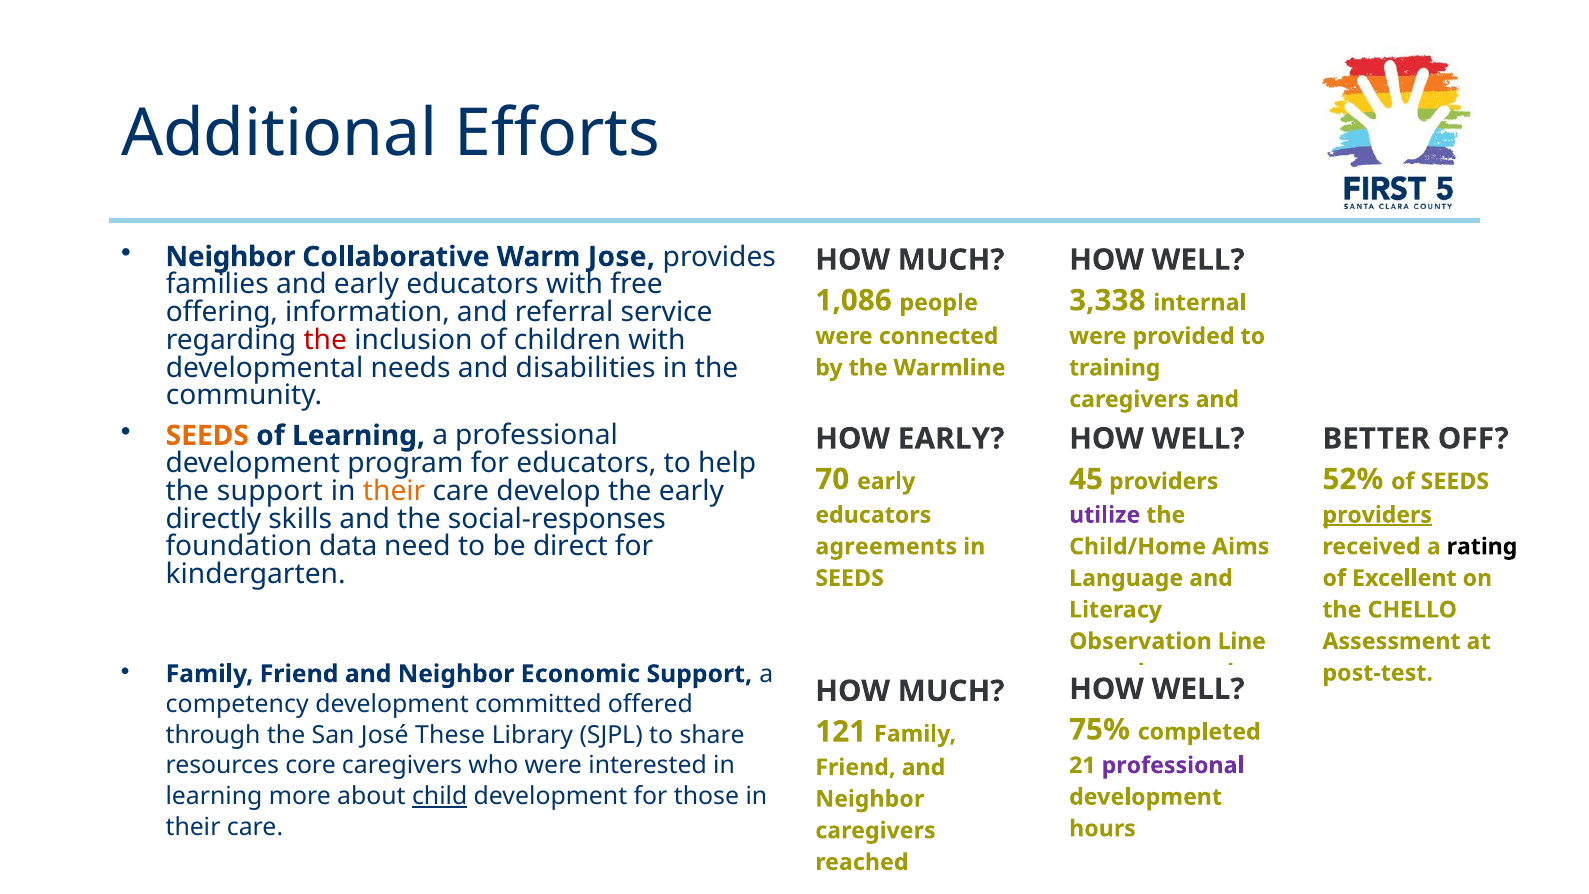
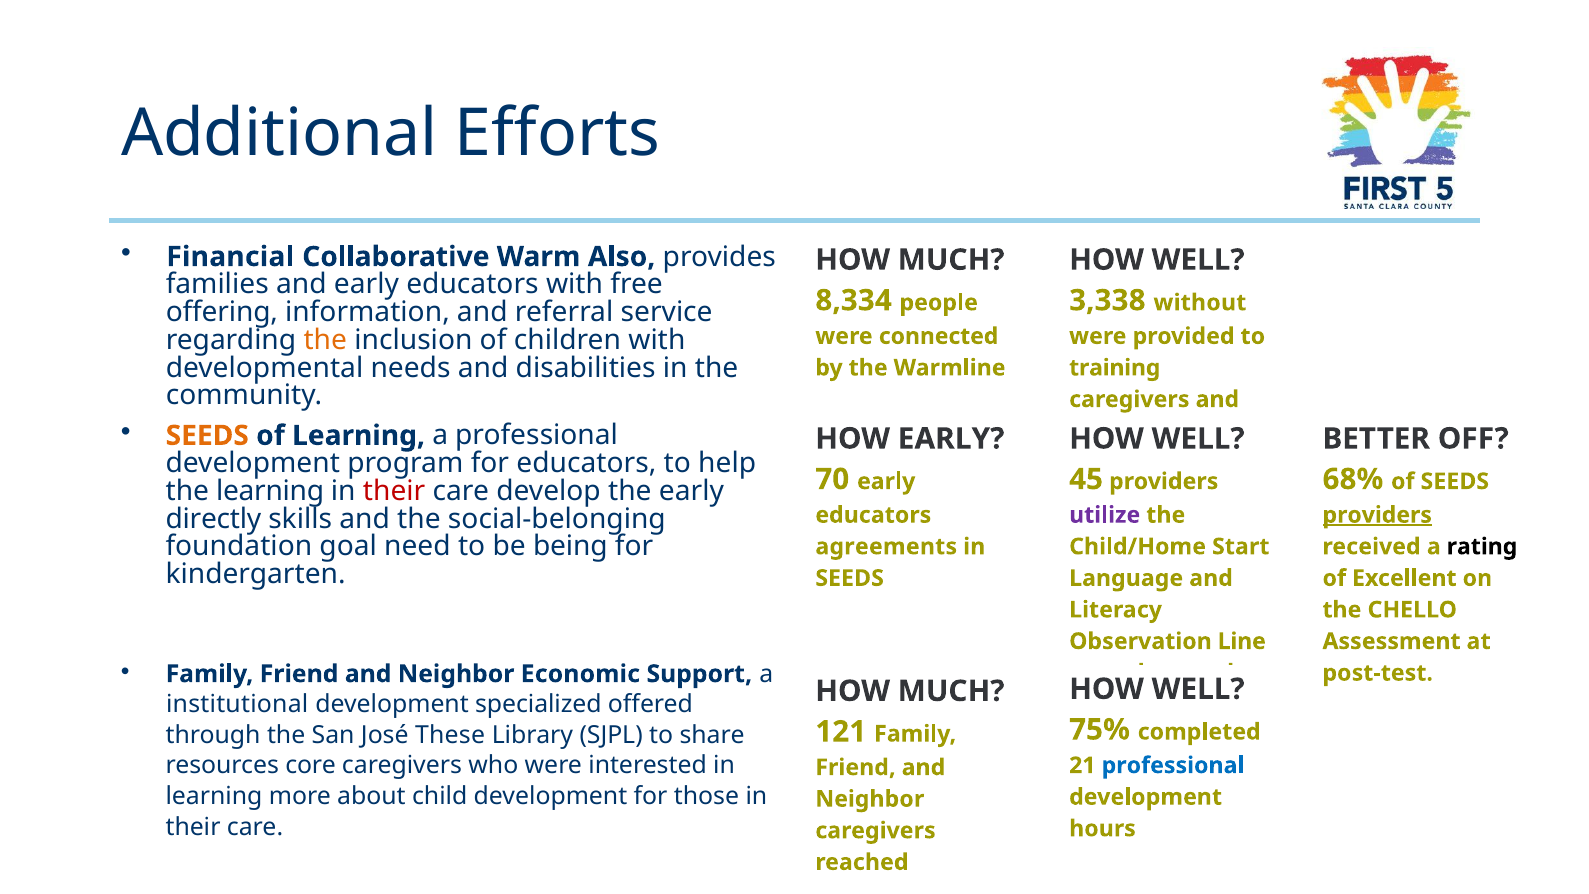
Neighbor at (230, 257): Neighbor -> Financial
Jose: Jose -> Also
1,086: 1,086 -> 8,334
internal: internal -> without
the at (325, 340) colour: red -> orange
52%: 52% -> 68%
the support: support -> learning
their at (394, 491) colour: orange -> red
social-responses: social-responses -> social-belonging
data: data -> goal
direct: direct -> being
Aims: Aims -> Start
competency: competency -> institutional
committed: committed -> specialized
professional at (1173, 765) colour: purple -> blue
child underline: present -> none
